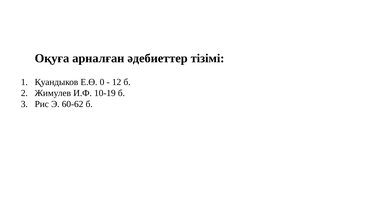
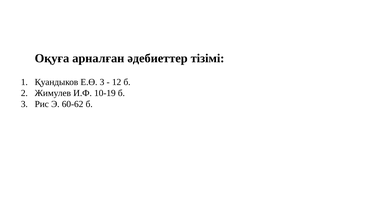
Е.Ө 0: 0 -> 3
